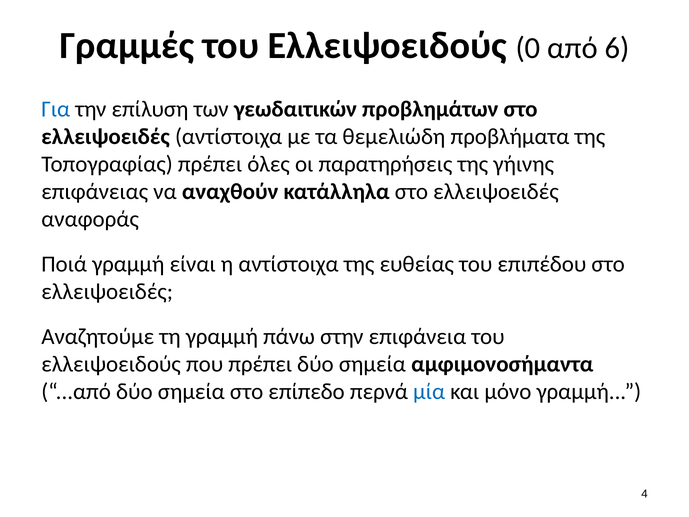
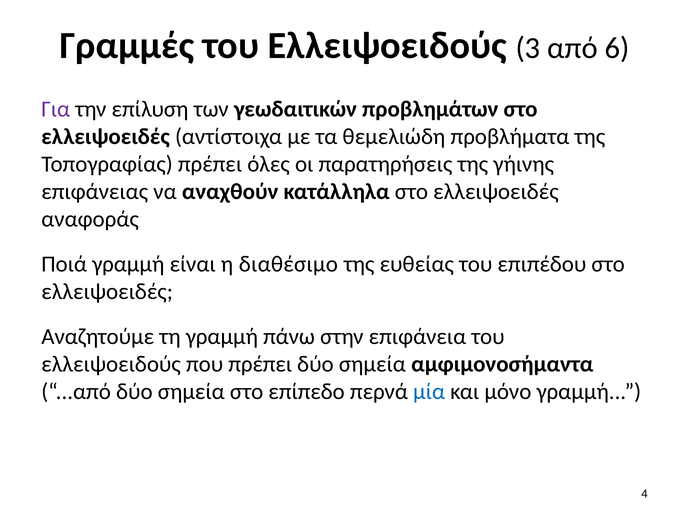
0: 0 -> 3
Για colour: blue -> purple
η αντίστοιχα: αντίστοιχα -> διαθέσιμο
